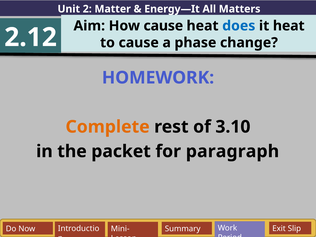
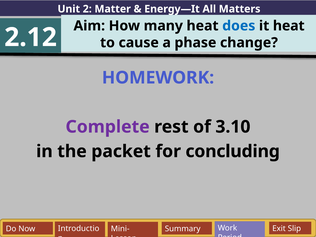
How cause: cause -> many
Complete colour: orange -> purple
paragraph: paragraph -> concluding
